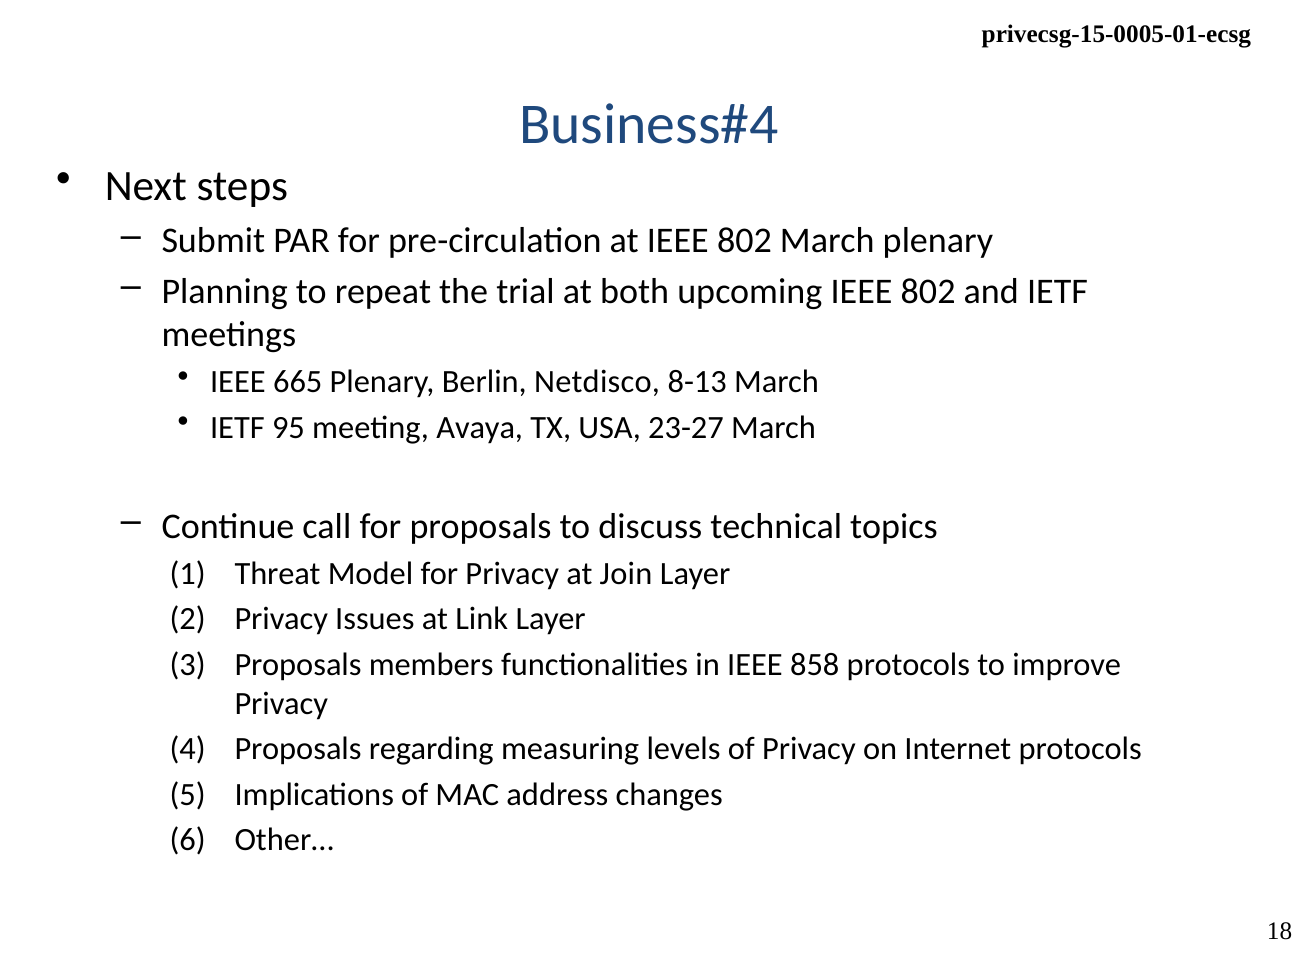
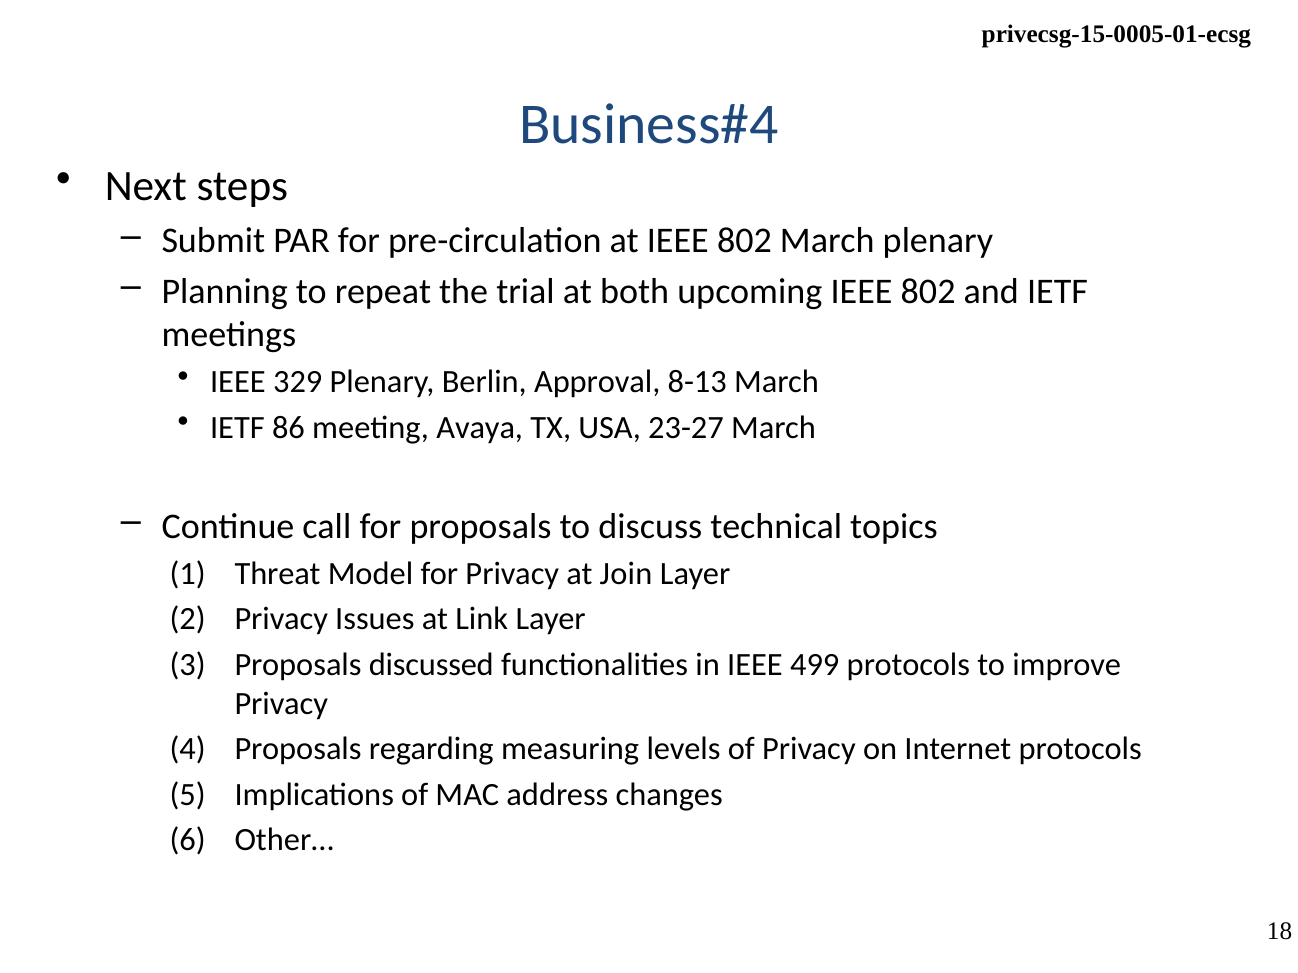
665: 665 -> 329
Netdisco: Netdisco -> Approval
95: 95 -> 86
members: members -> discussed
858: 858 -> 499
